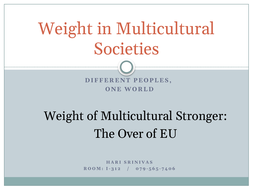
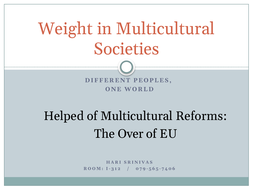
Weight at (64, 116): Weight -> Helped
Stronger: Stronger -> Reforms
